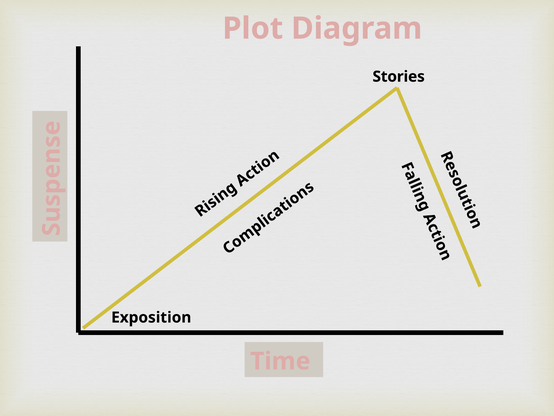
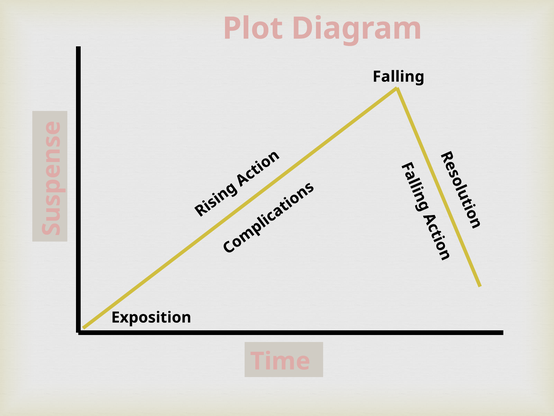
Stories: Stories -> Falling
